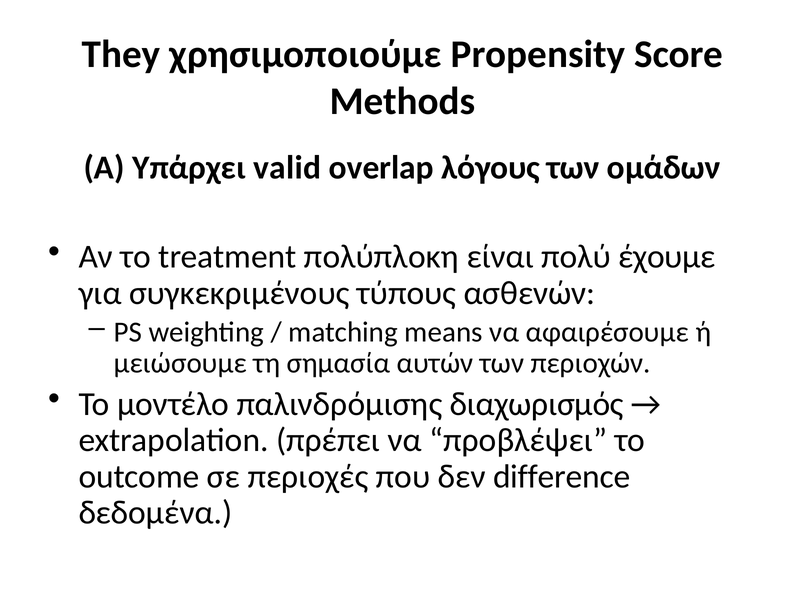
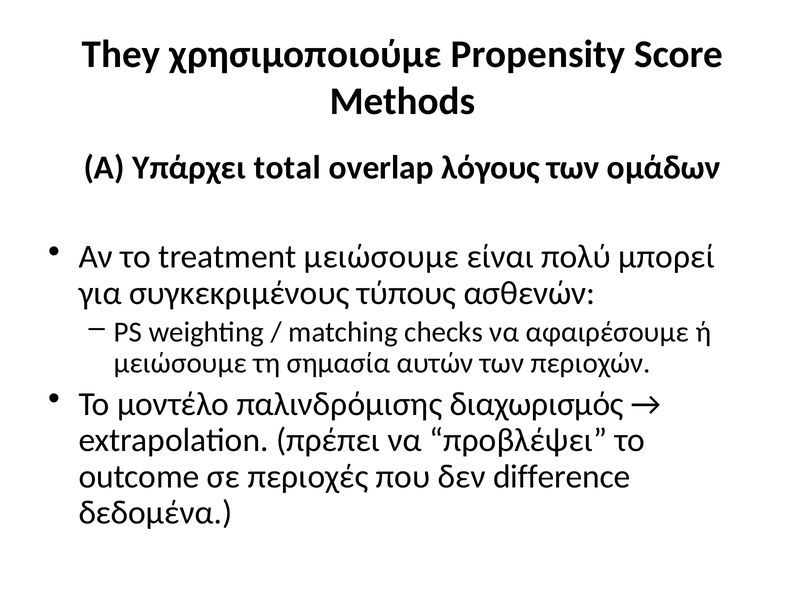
valid: valid -> total
treatment πολύπλοκη: πολύπλοκη -> μειώσουμε
έχουμε: έχουμε -> μπορεί
means: means -> checks
